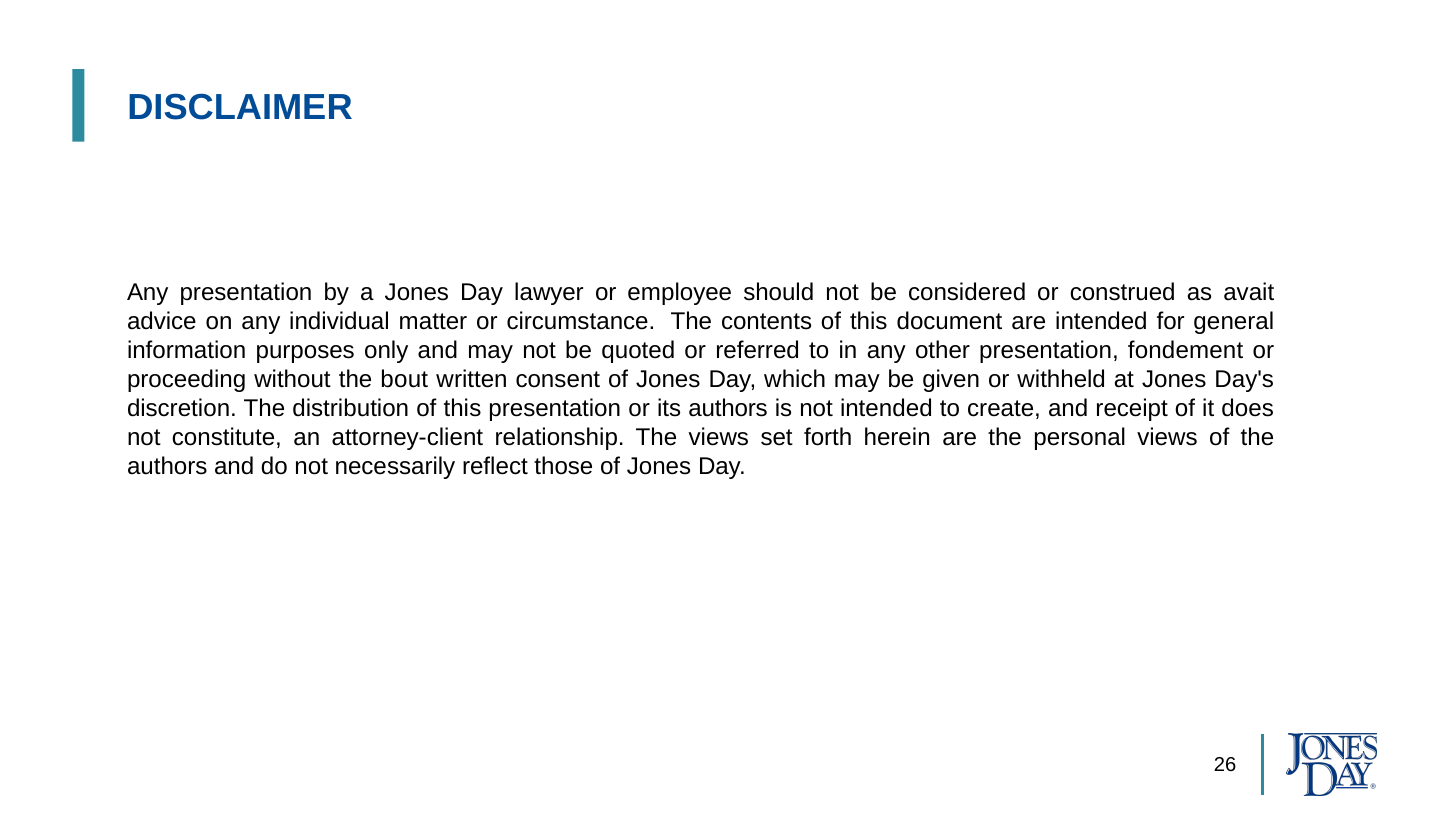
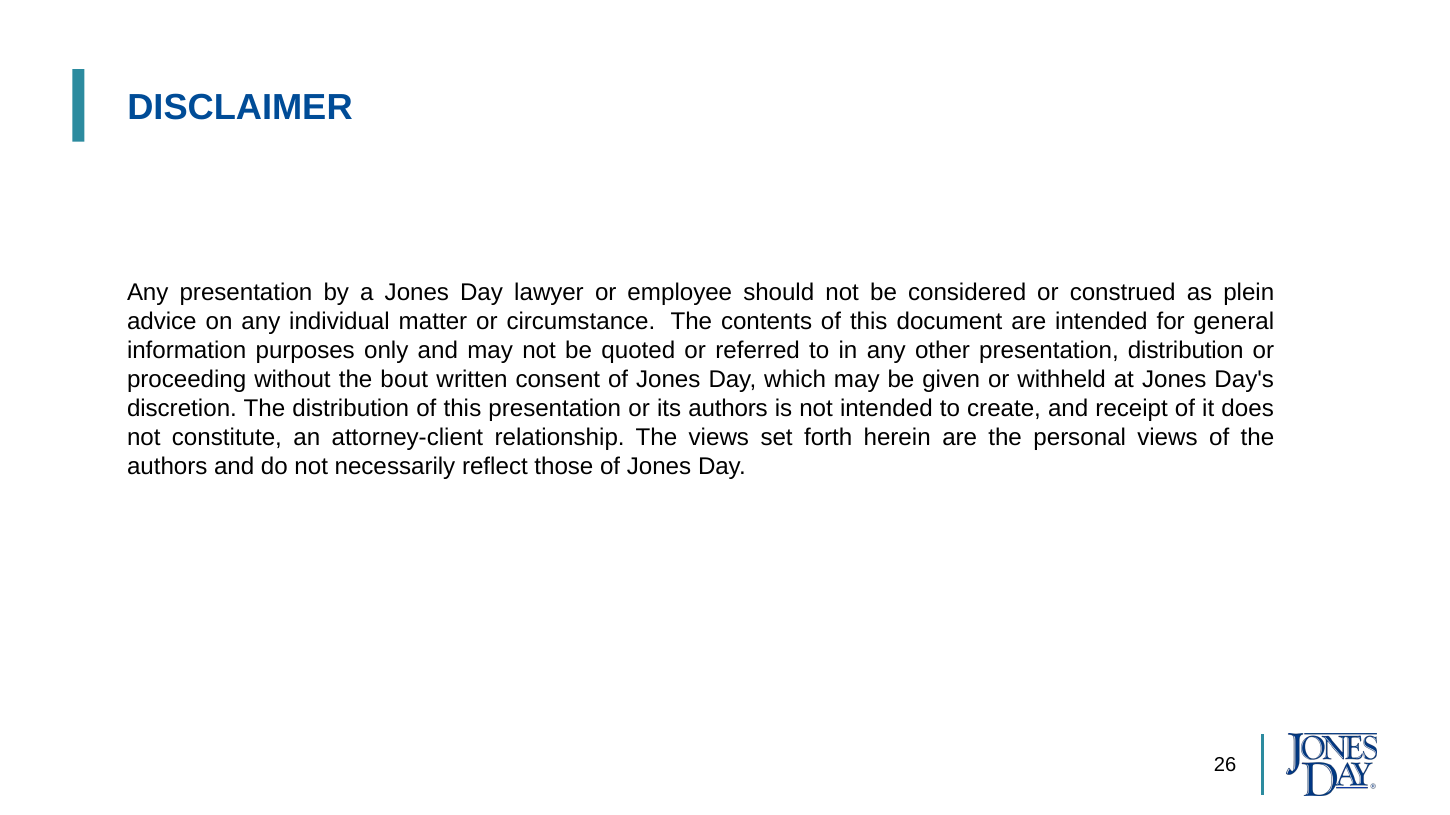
avait: avait -> plein
presentation fondement: fondement -> distribution
